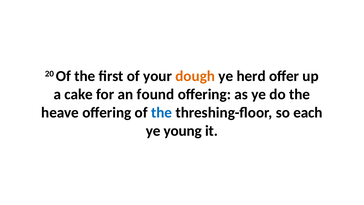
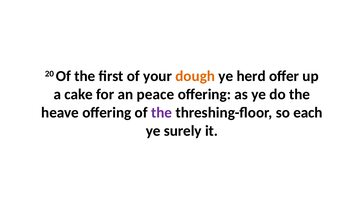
found: found -> peace
the at (162, 113) colour: blue -> purple
young: young -> surely
